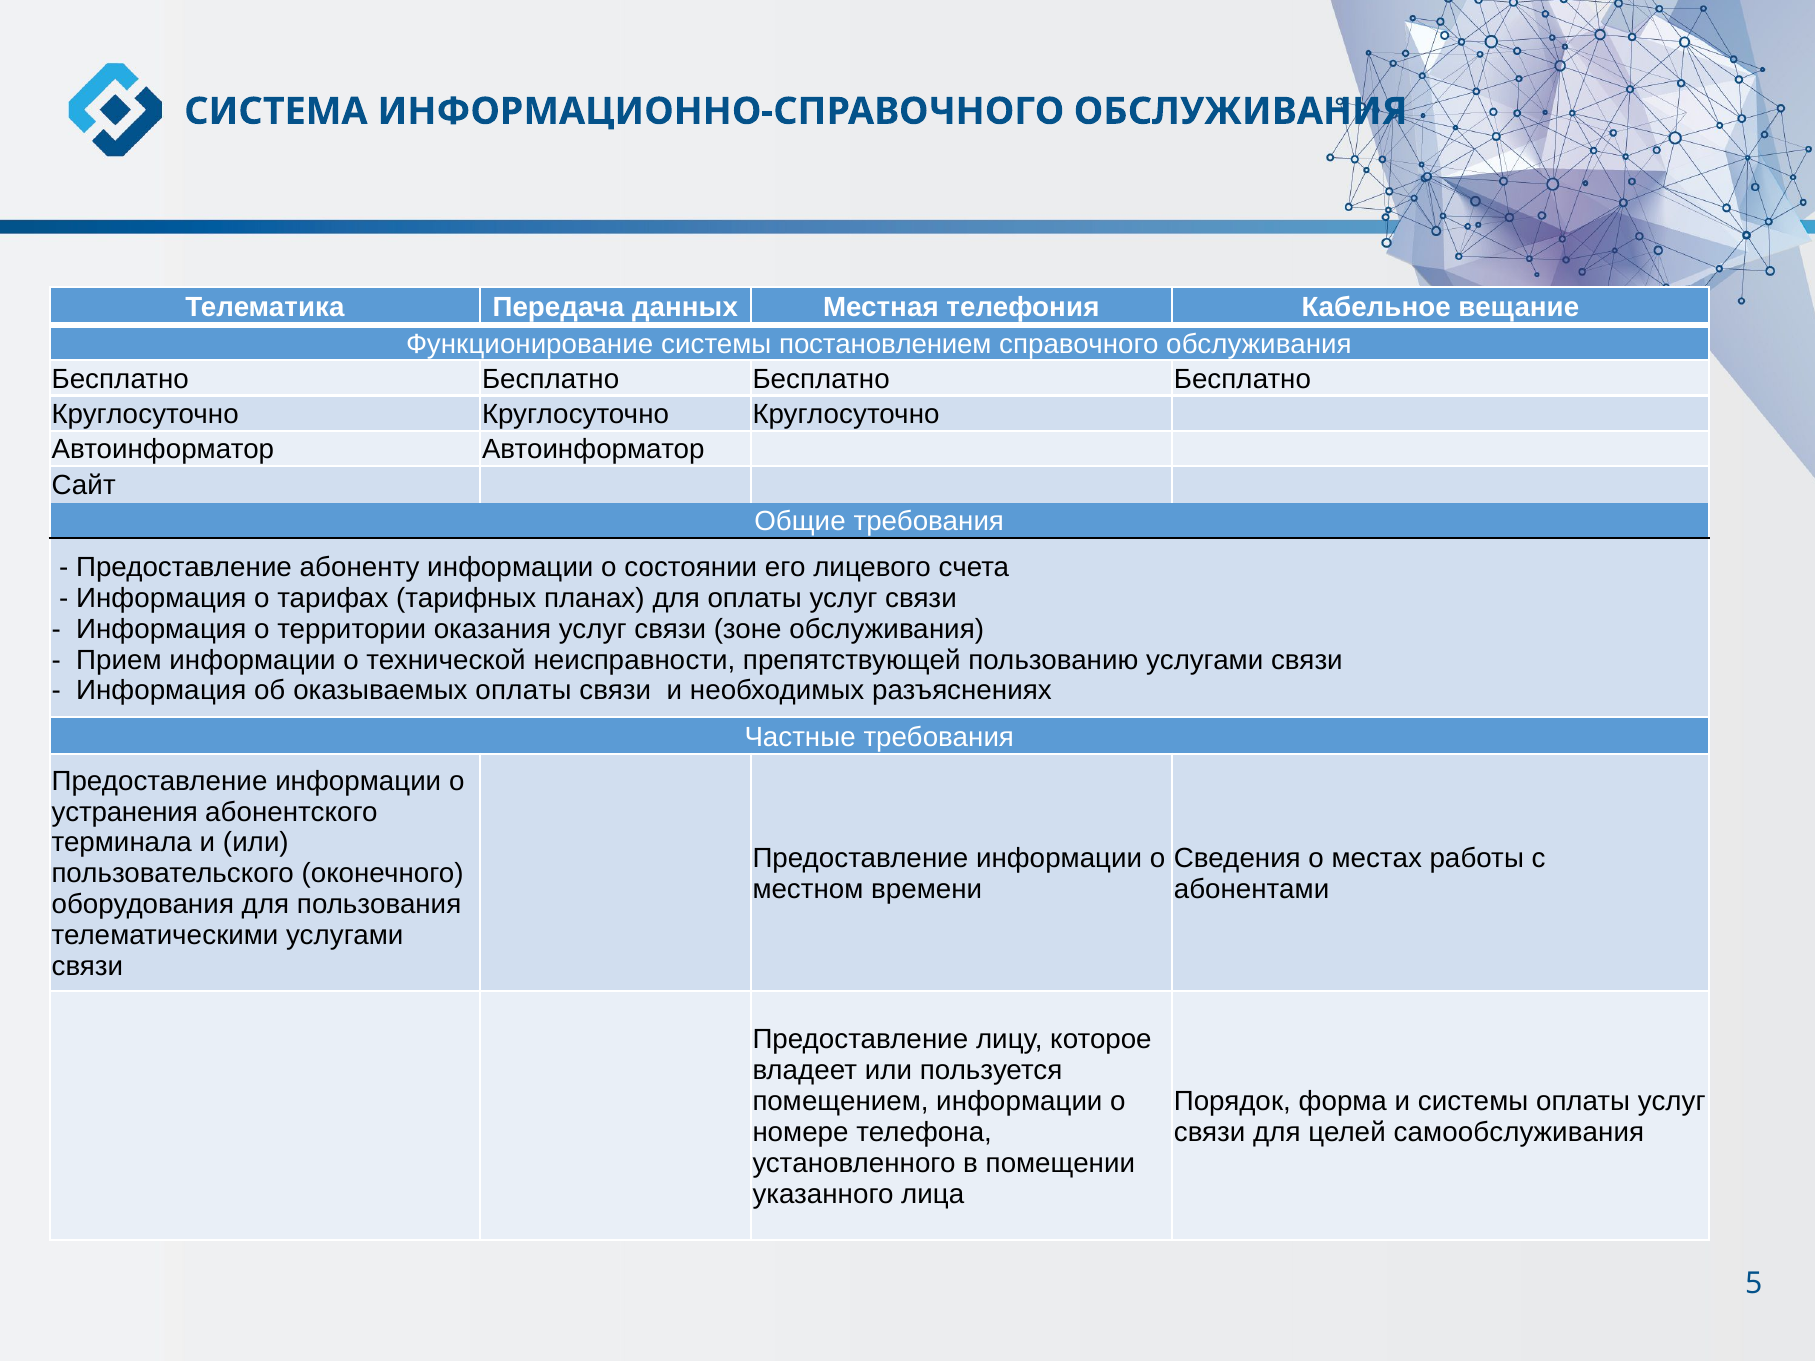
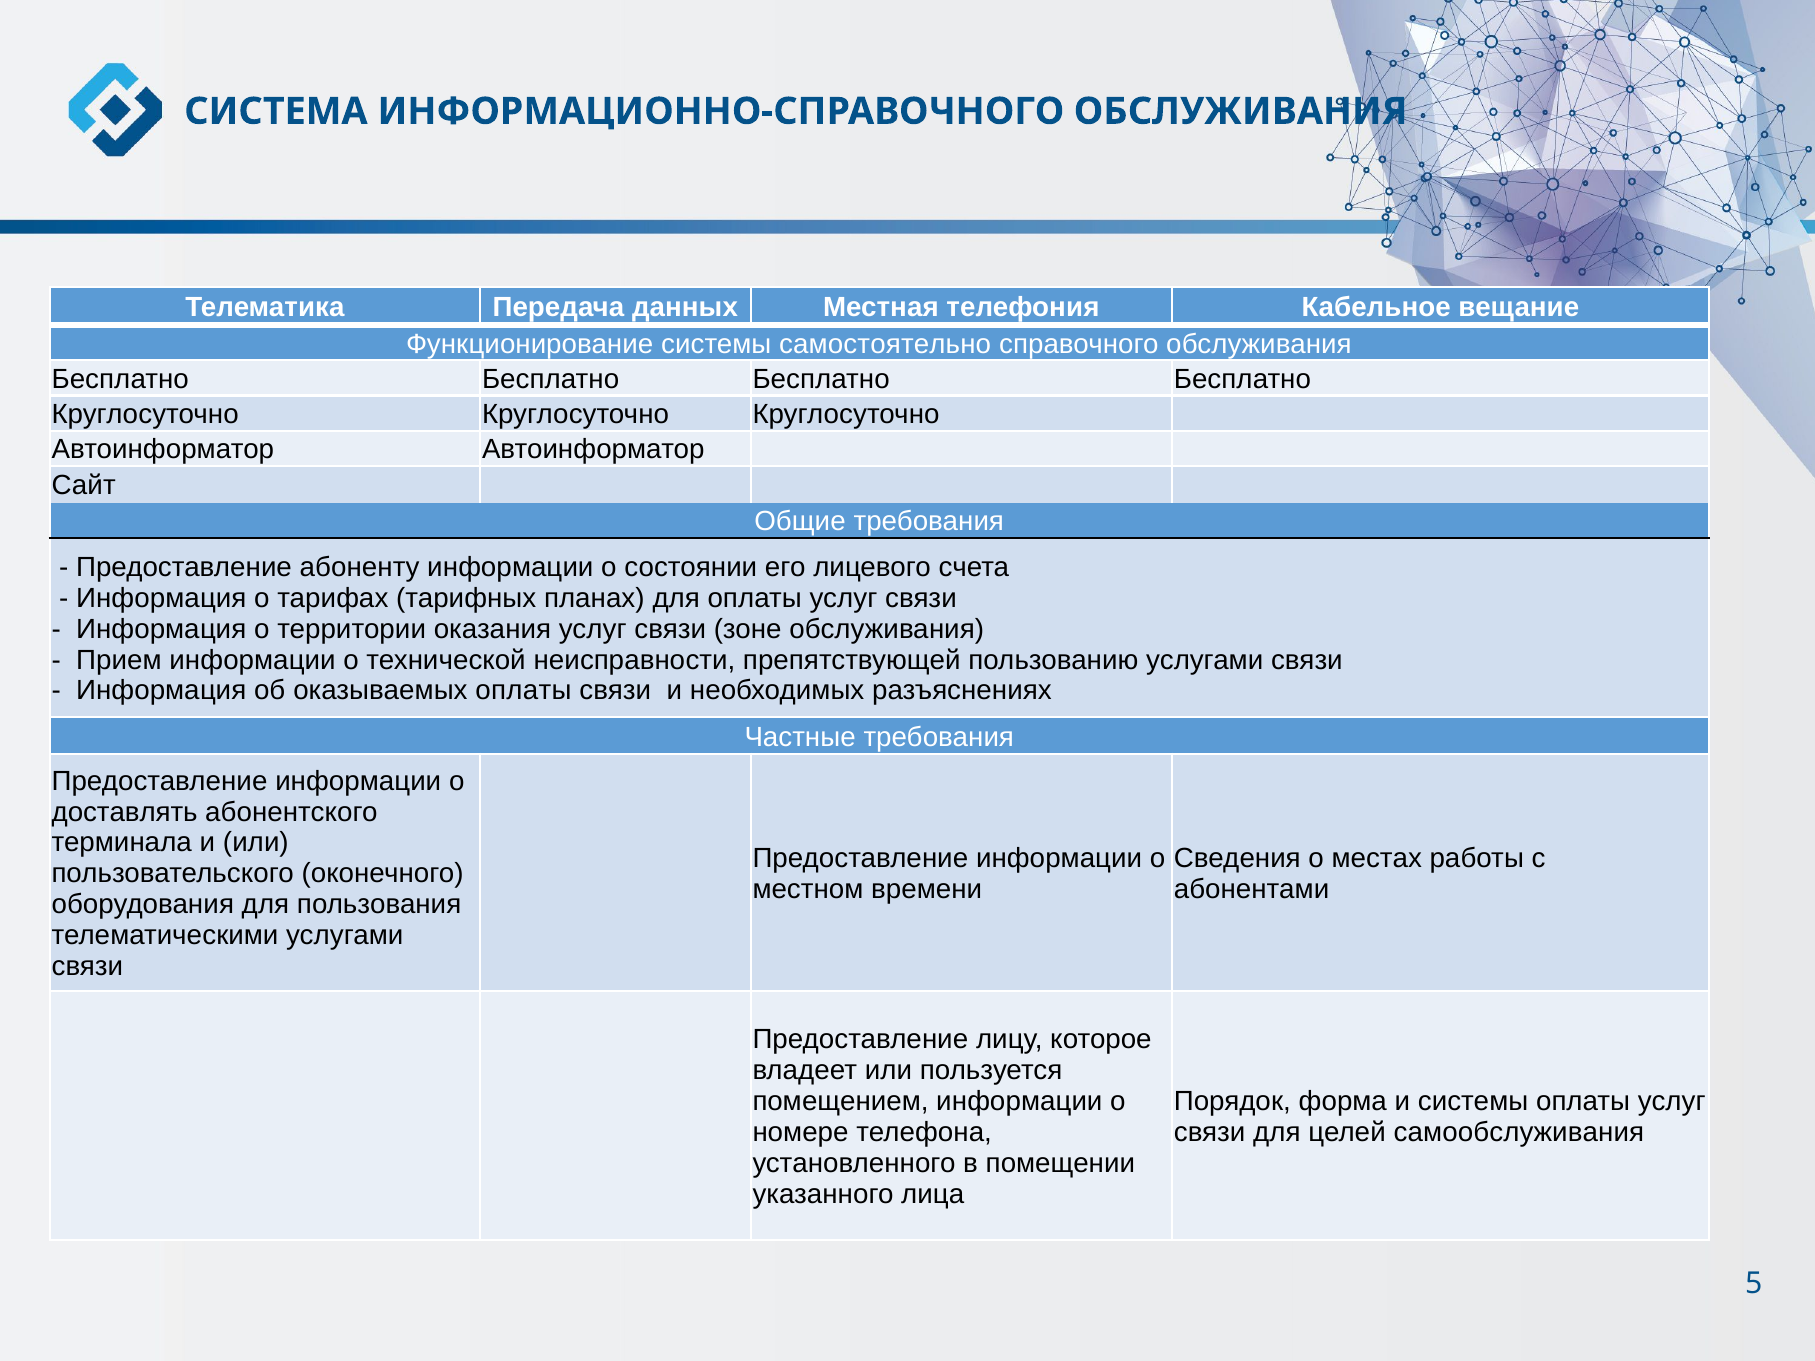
постановлением: постановлением -> самостоятельно
устранения: устранения -> доставлять
